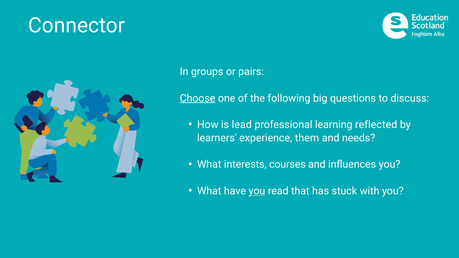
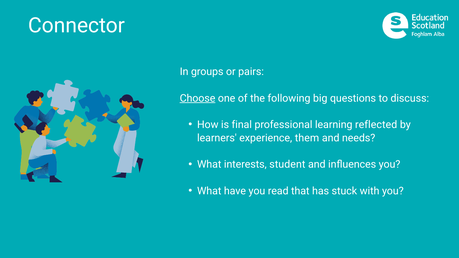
lead: lead -> final
courses: courses -> student
you at (257, 191) underline: present -> none
